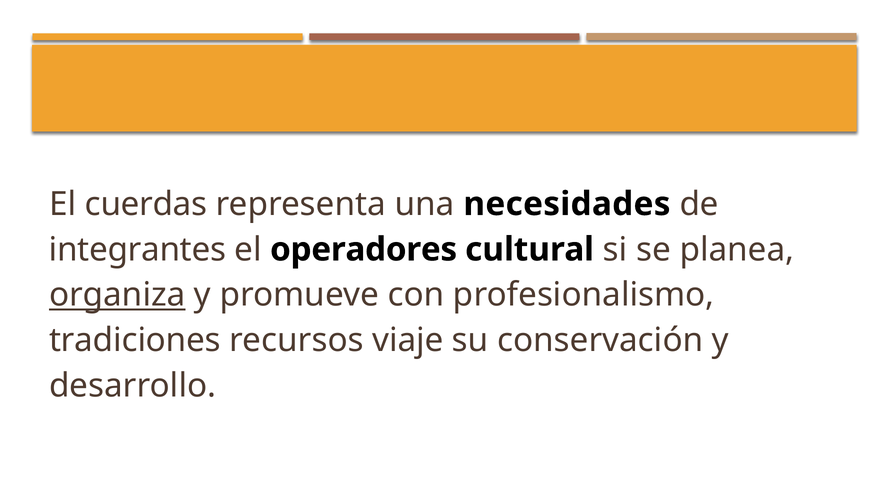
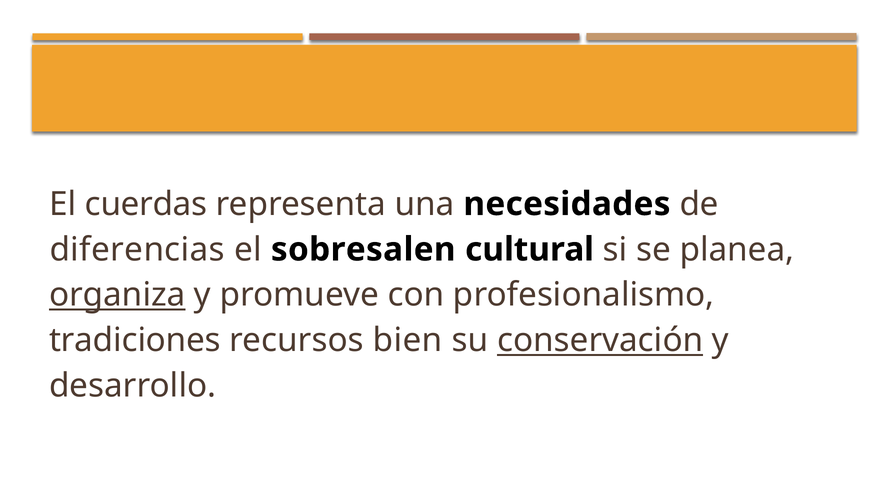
integrantes: integrantes -> diferencias
operadores: operadores -> sobresalen
viaje: viaje -> bien
conservación underline: none -> present
